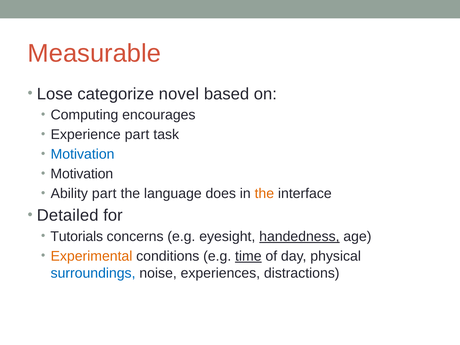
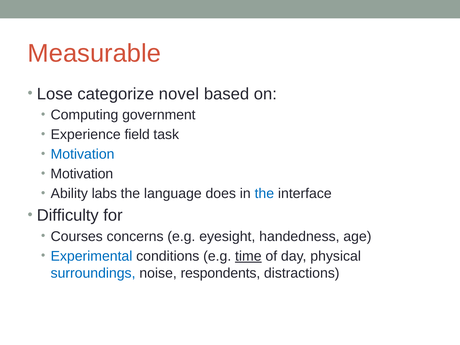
encourages: encourages -> government
Experience part: part -> field
Ability part: part -> labs
the at (264, 194) colour: orange -> blue
Detailed: Detailed -> Difficulty
Tutorials: Tutorials -> Courses
handedness underline: present -> none
Experimental colour: orange -> blue
experiences: experiences -> respondents
